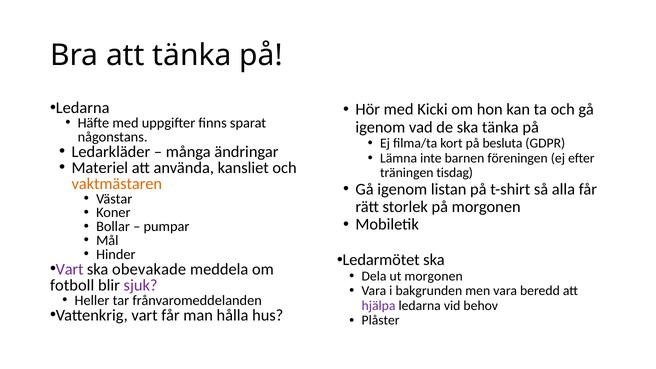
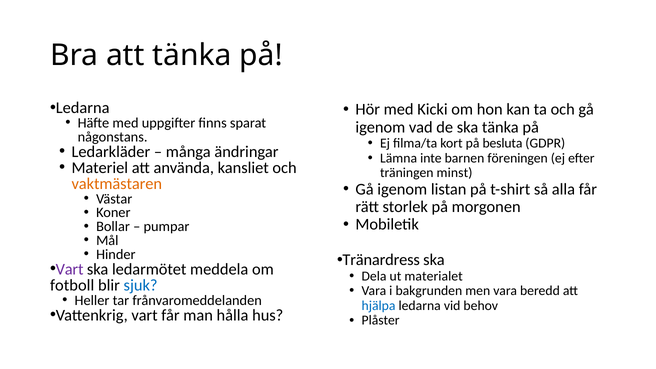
tisdag: tisdag -> minst
Ledarmötet: Ledarmötet -> Tränardress
obevakade: obevakade -> ledarmötet
ut morgonen: morgonen -> materialet
sjuk colour: purple -> blue
hjälpa colour: purple -> blue
